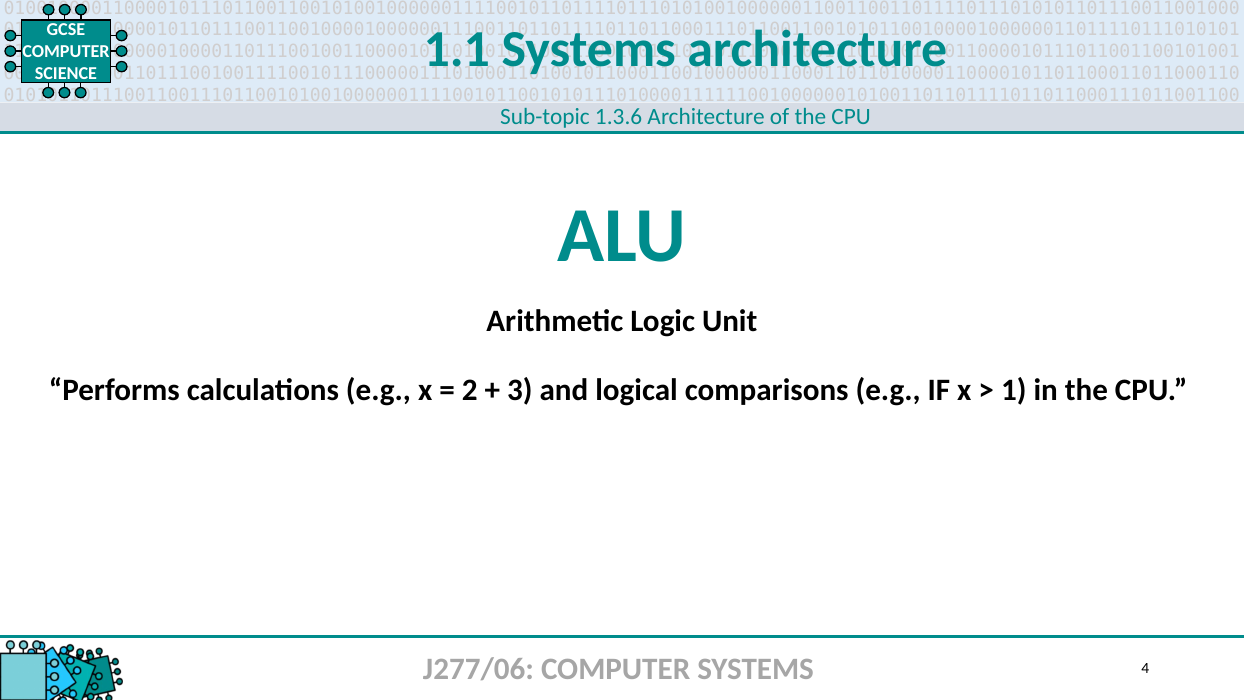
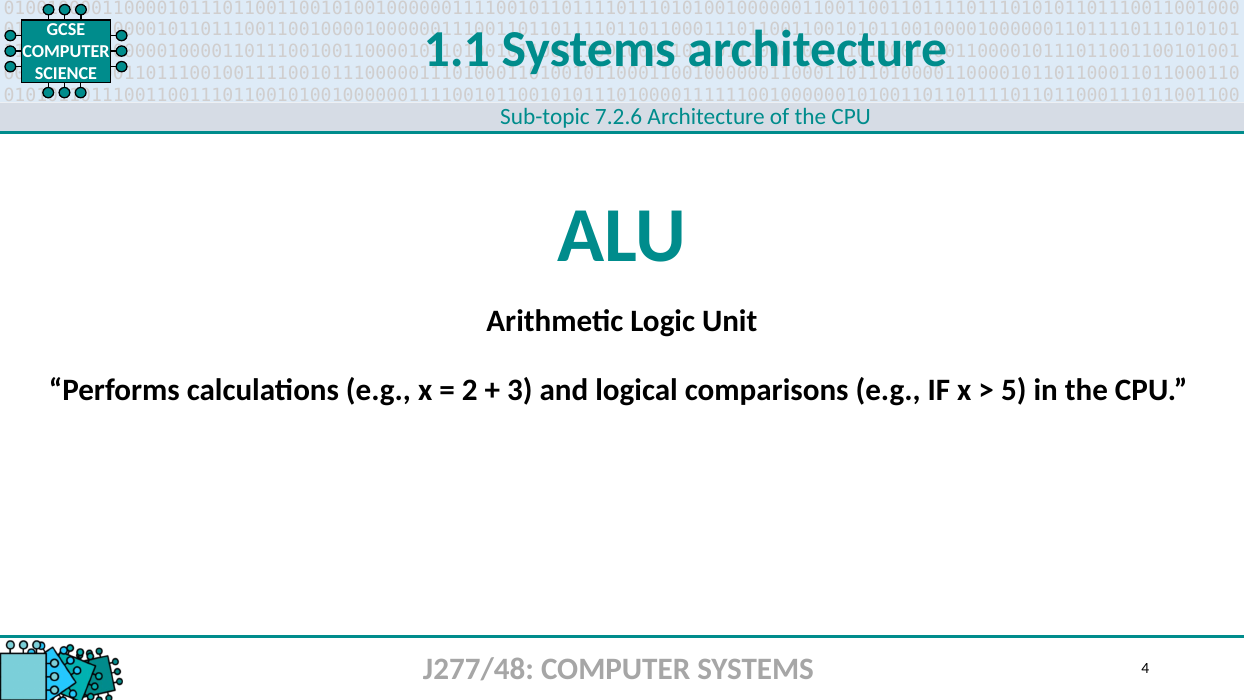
1.3.6: 1.3.6 -> 7.2.6
1: 1 -> 5
J277/06: J277/06 -> J277/48
